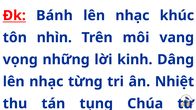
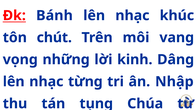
nhìn: nhìn -> chút
Nhiệt: Nhiệt -> Nhập
